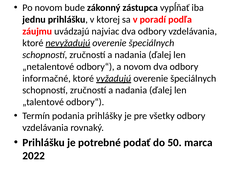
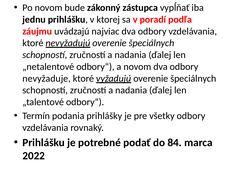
informačné: informačné -> nevyžaduje
50: 50 -> 84
